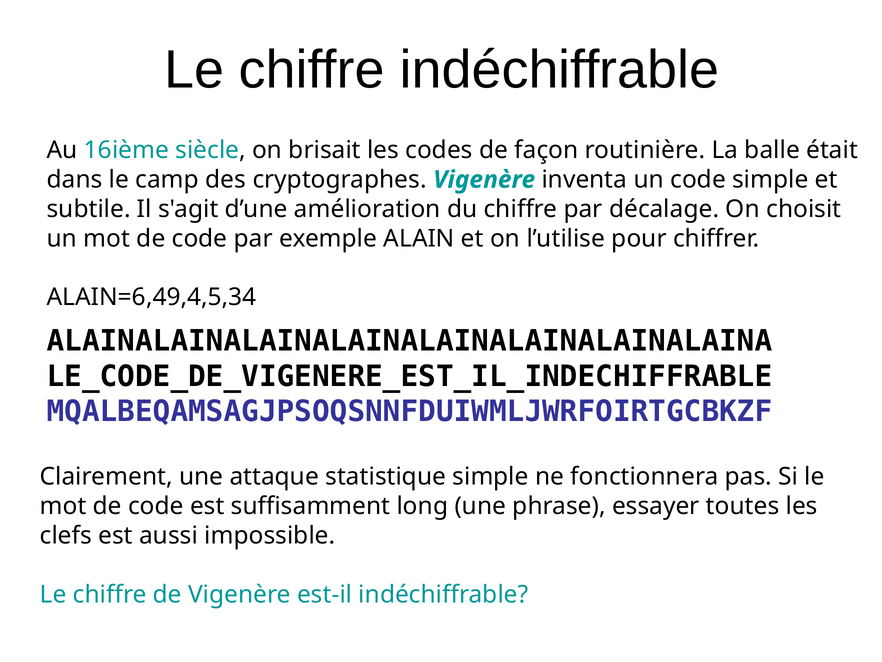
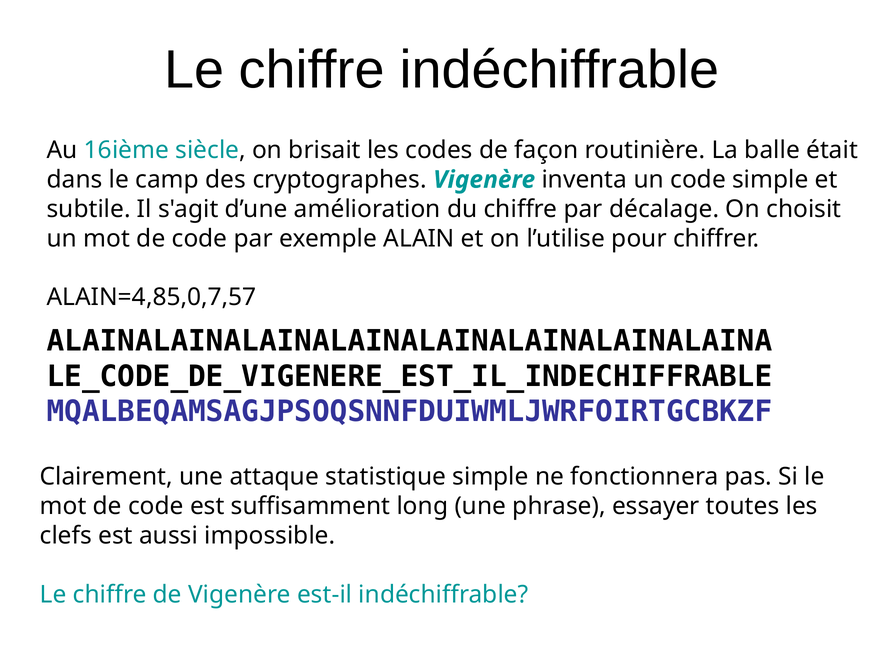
ALAIN=6,49,4,5,34: ALAIN=6,49,4,5,34 -> ALAIN=4,85,0,7,57
